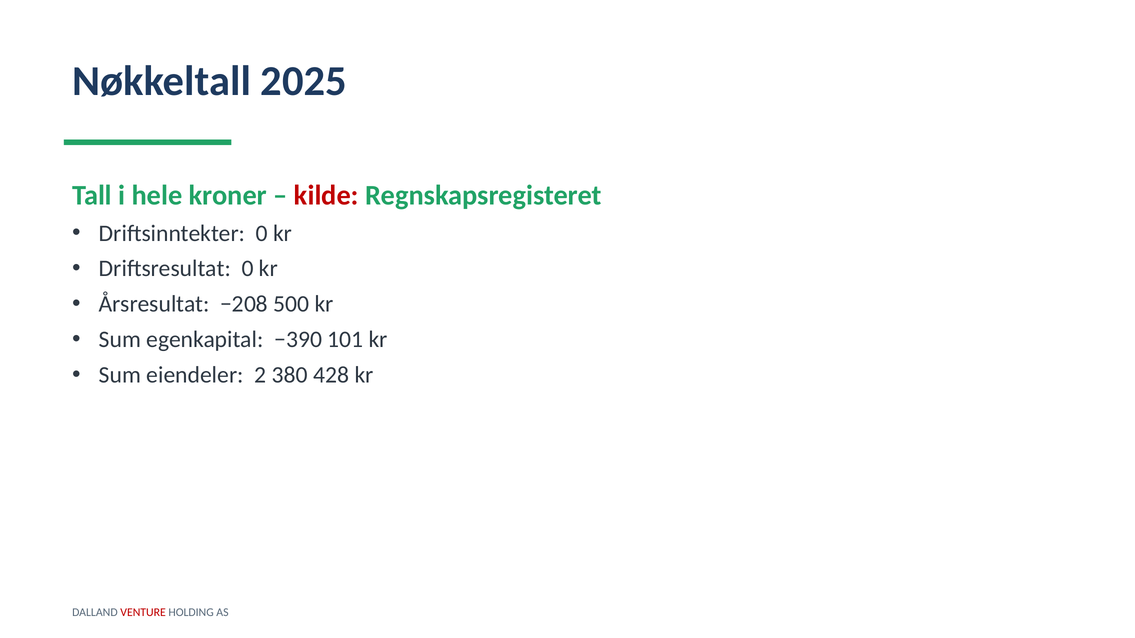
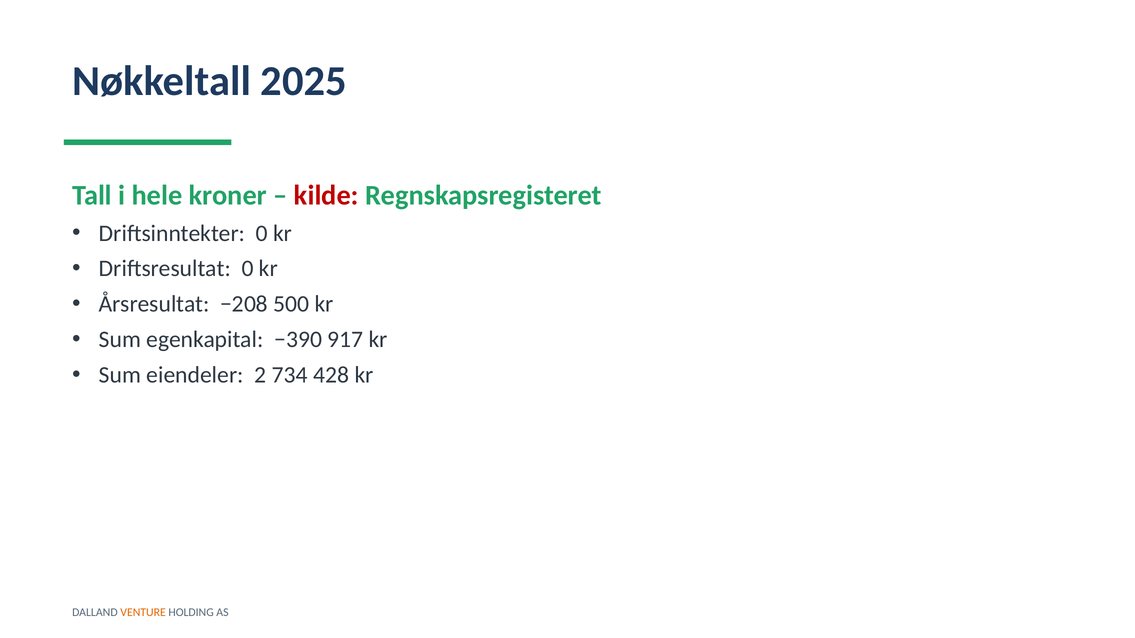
101: 101 -> 917
380: 380 -> 734
VENTURE colour: red -> orange
